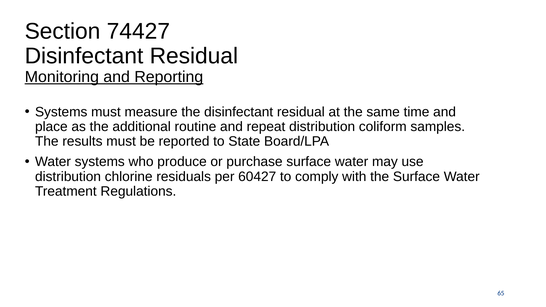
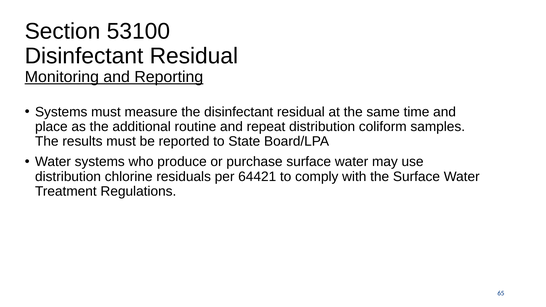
74427: 74427 -> 53100
60427: 60427 -> 64421
